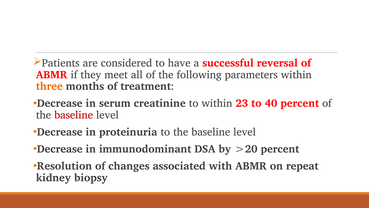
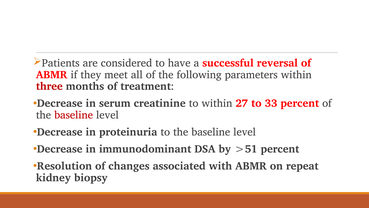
three colour: orange -> red
23: 23 -> 27
40: 40 -> 33
>20: >20 -> >51
